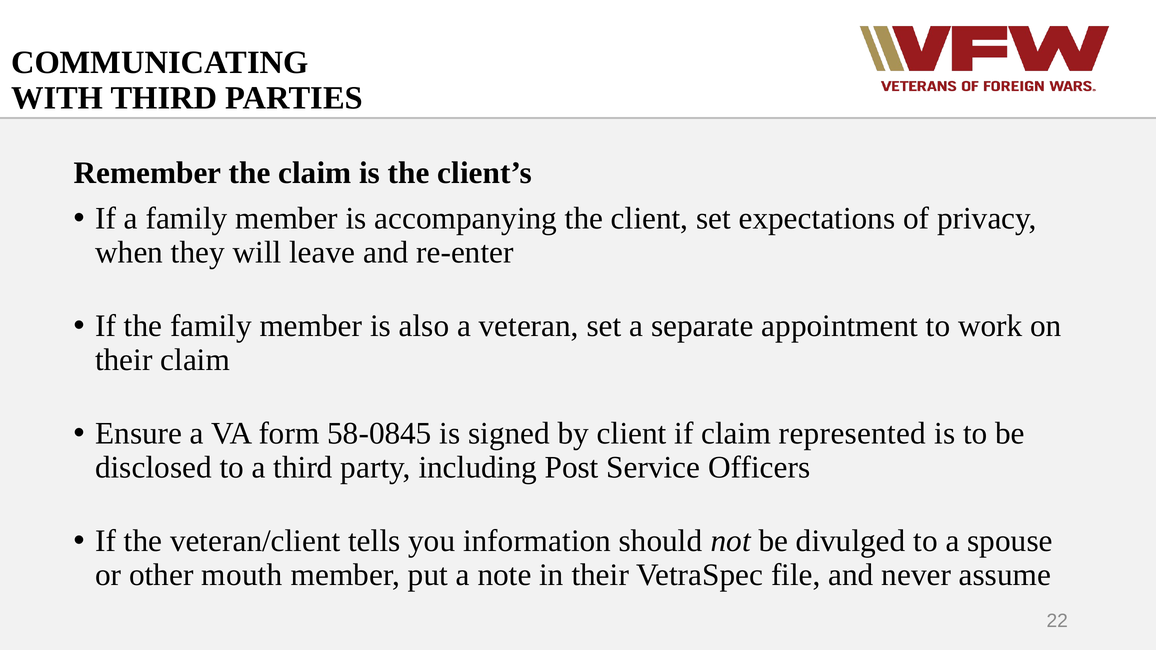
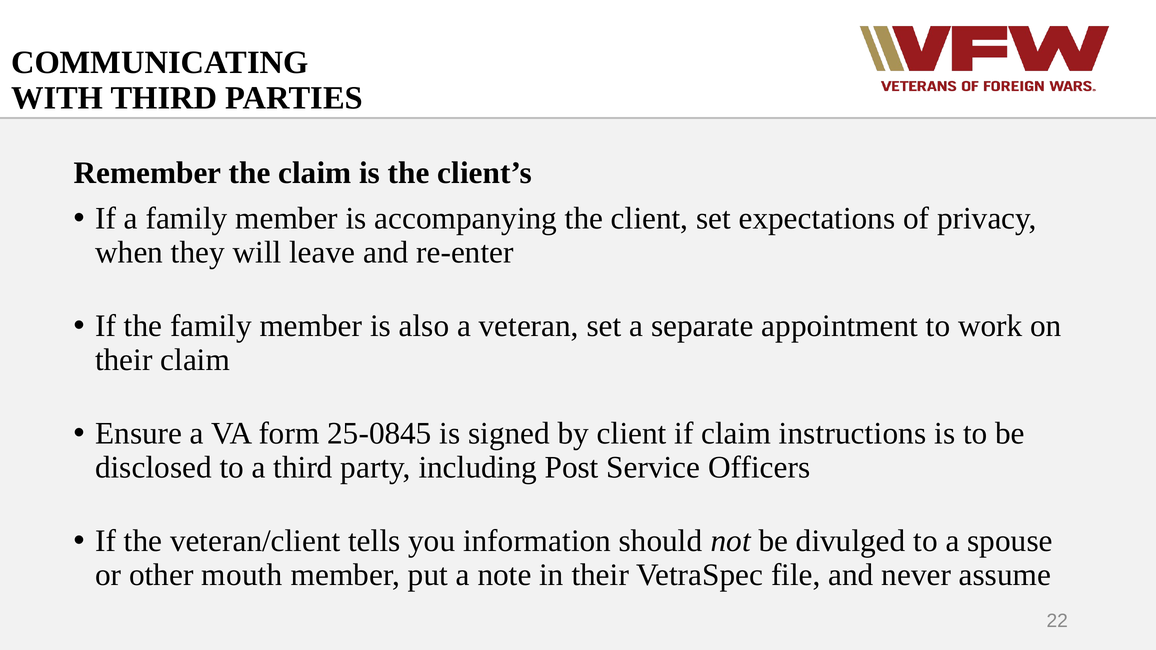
58-0845: 58-0845 -> 25-0845
represented: represented -> instructions
